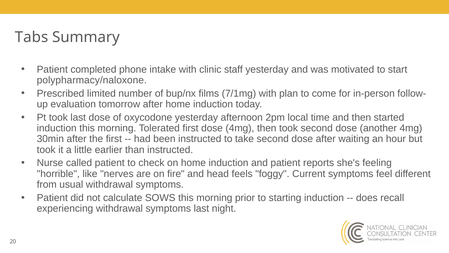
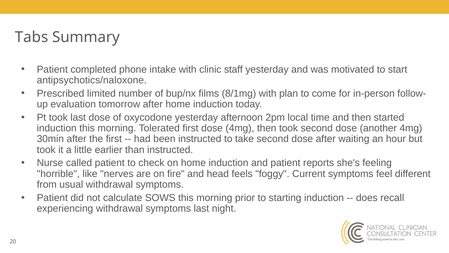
polypharmacy/naloxone: polypharmacy/naloxone -> antipsychotics/naloxone
7/1mg: 7/1mg -> 8/1mg
